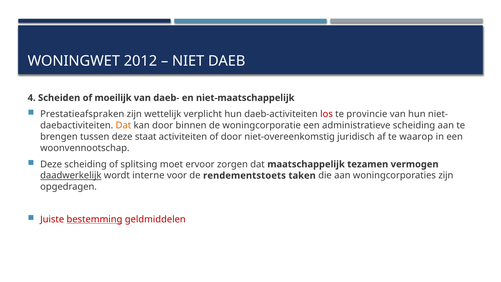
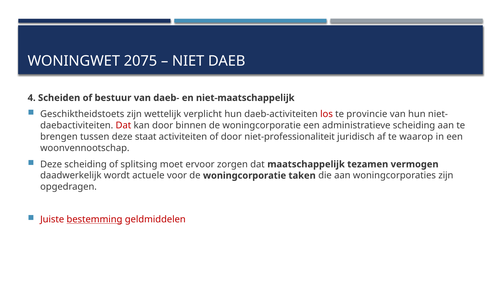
2012: 2012 -> 2075
moeilijk: moeilijk -> bestuur
Prestatieafspraken: Prestatieafspraken -> Geschiktheidstoets
Dat at (123, 125) colour: orange -> red
niet-overeenkomstig: niet-overeenkomstig -> niet-professionaliteit
daadwerkelijk underline: present -> none
interne: interne -> actuele
voor de rendementstoets: rendementstoets -> woningcorporatie
